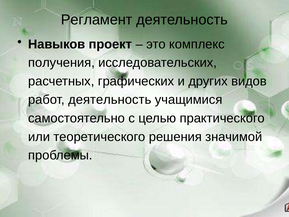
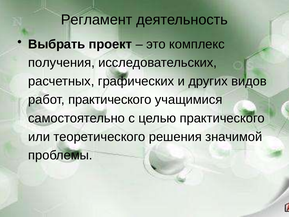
Навыков: Навыков -> Выбрать
работ деятельность: деятельность -> практического
